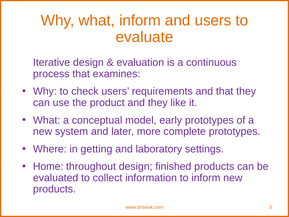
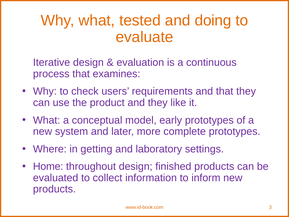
what inform: inform -> tested
and users: users -> doing
